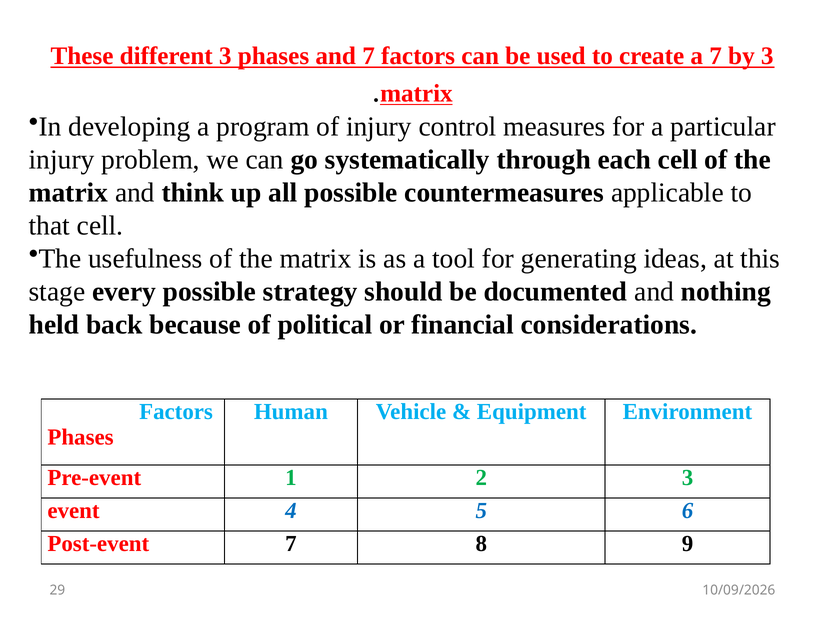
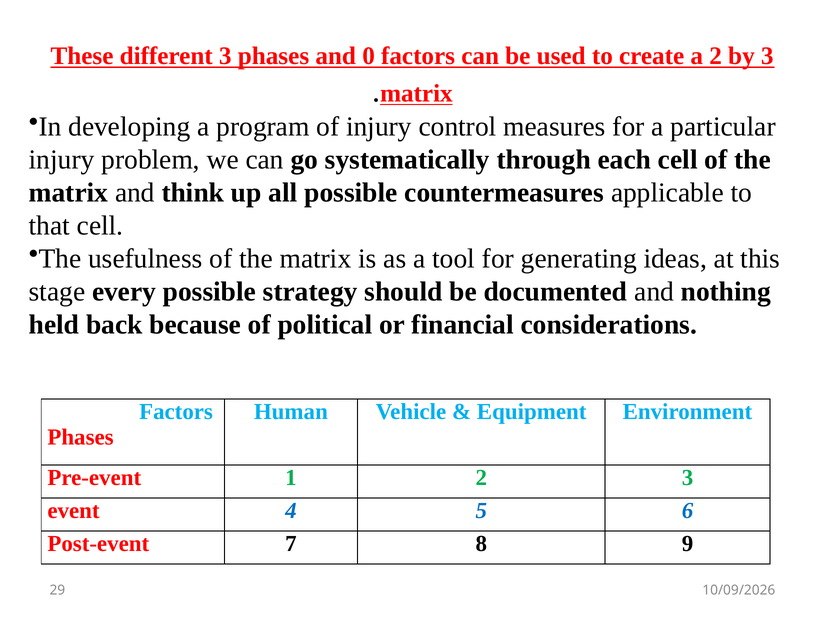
and 7: 7 -> 0
a 7: 7 -> 2
